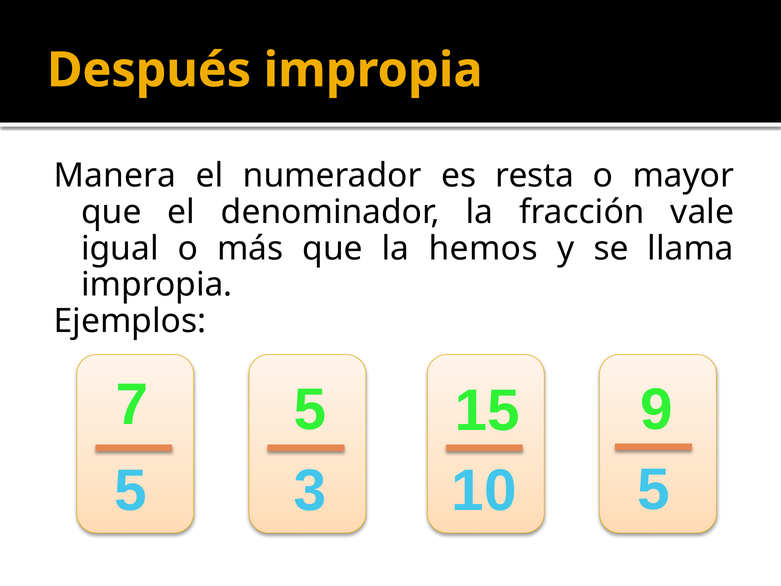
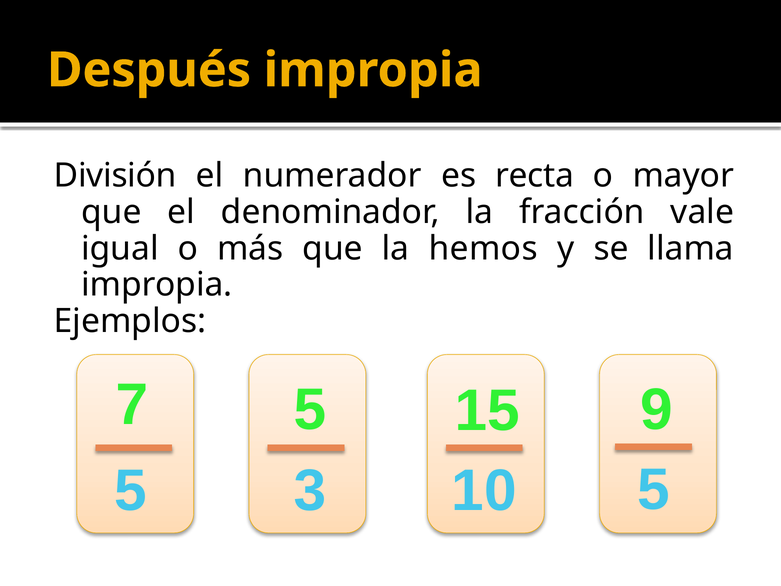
Manera: Manera -> División
resta: resta -> recta
